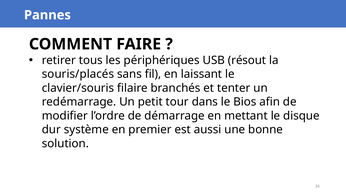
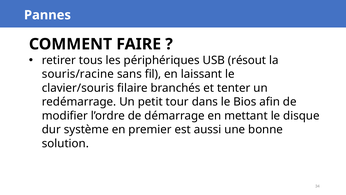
souris/placés: souris/placés -> souris/racine
